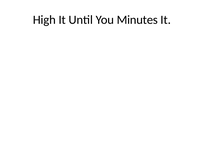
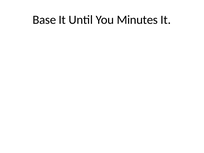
High: High -> Base
